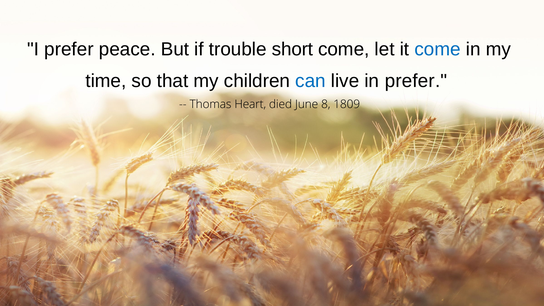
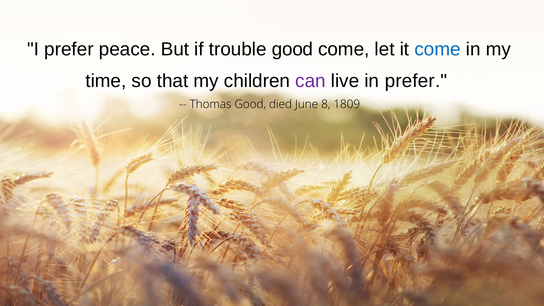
trouble short: short -> good
can colour: blue -> purple
Thomas Heart: Heart -> Good
